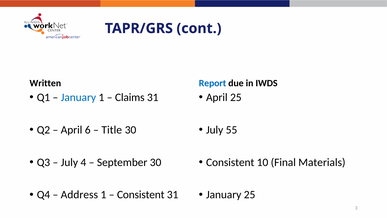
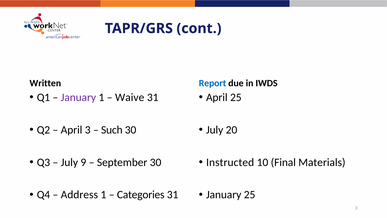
January at (78, 97) colour: blue -> purple
Claims: Claims -> Waive
April 6: 6 -> 3
Title: Title -> Such
55: 55 -> 20
4: 4 -> 9
Consistent at (230, 162): Consistent -> Instructed
Consistent at (141, 194): Consistent -> Categories
